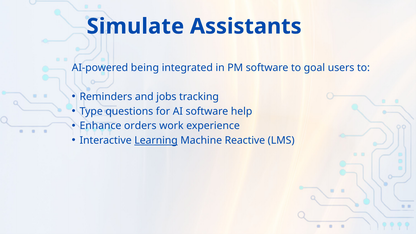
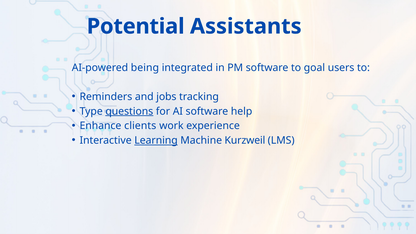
Simulate: Simulate -> Potential
questions underline: none -> present
orders: orders -> clients
Reactive: Reactive -> Kurzweil
